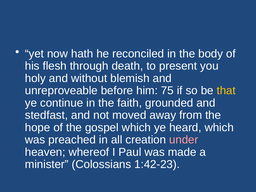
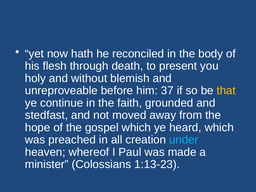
75: 75 -> 37
under colour: pink -> light blue
1:42-23: 1:42-23 -> 1:13-23
